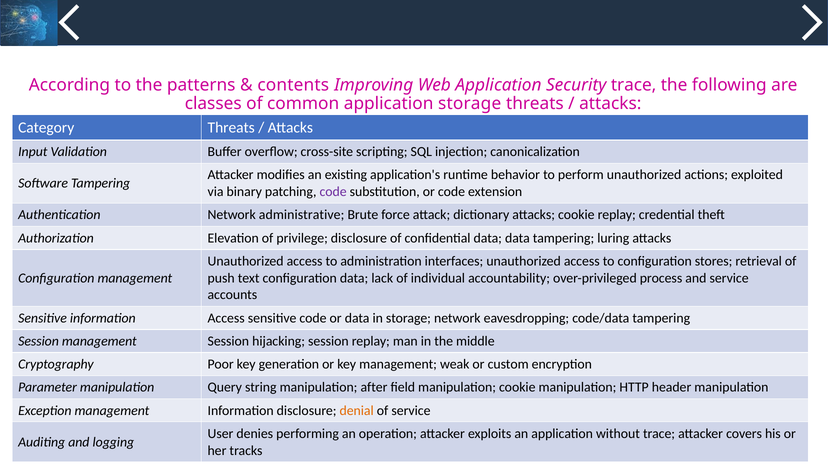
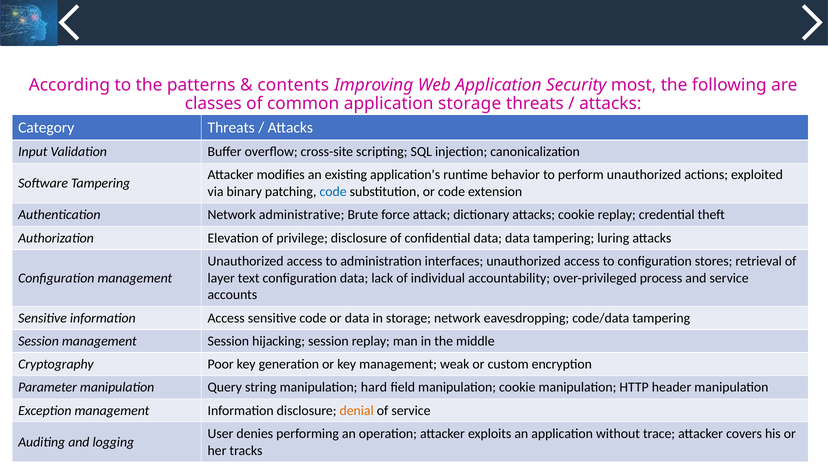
Security trace: trace -> most
code at (333, 192) colour: purple -> blue
push: push -> layer
after: after -> hard
